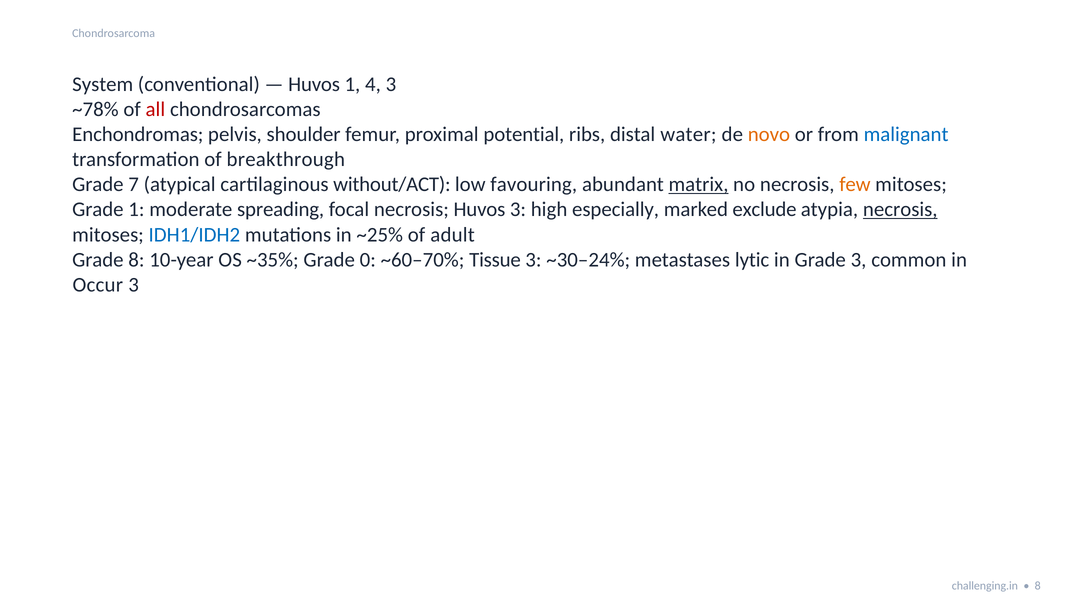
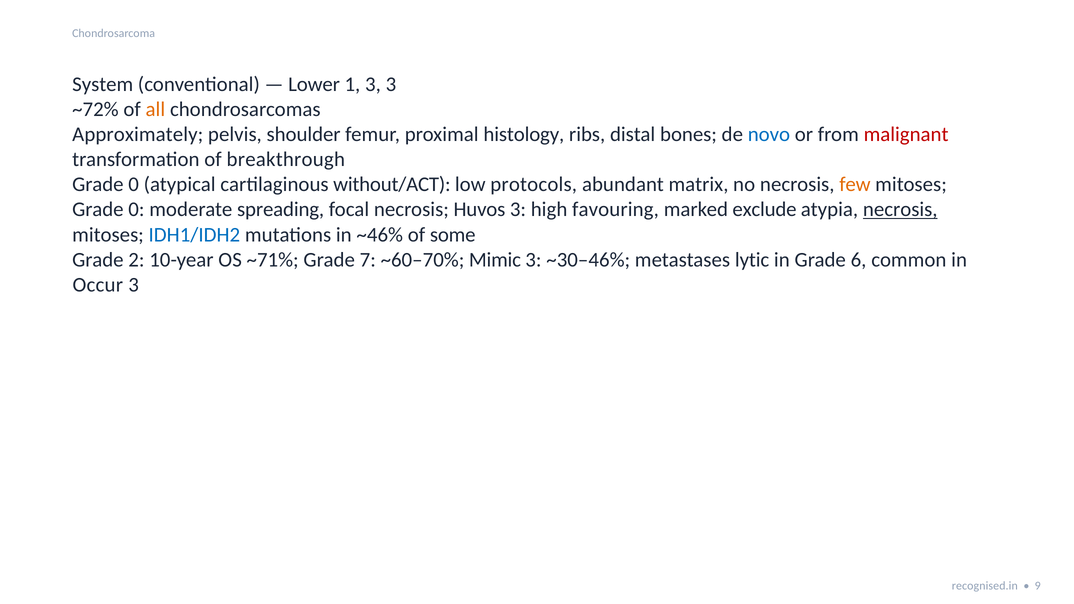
Huvos at (314, 84): Huvos -> Lower
1 4: 4 -> 3
~78%: ~78% -> ~72%
all colour: red -> orange
Enchondromas: Enchondromas -> Approximately
potential: potential -> histology
water: water -> bones
novo colour: orange -> blue
malignant colour: blue -> red
7 at (134, 185): 7 -> 0
favouring: favouring -> protocols
matrix underline: present -> none
1 at (136, 210): 1 -> 0
especially: especially -> favouring
~25%: ~25% -> ~46%
adult: adult -> some
Grade 8: 8 -> 2
~35%: ~35% -> ~71%
0: 0 -> 7
Tissue: Tissue -> Mimic
~30–24%: ~30–24% -> ~30–46%
Grade 3: 3 -> 6
challenging.in: challenging.in -> recognised.in
8 at (1038, 586): 8 -> 9
